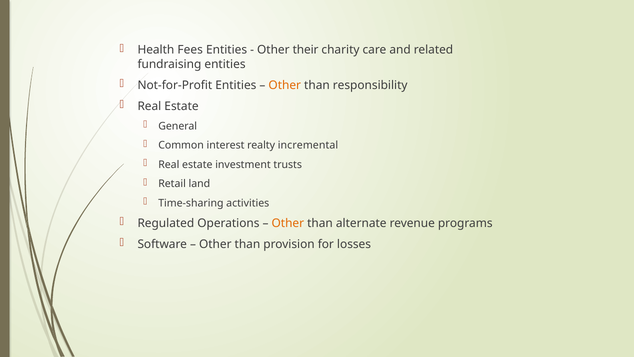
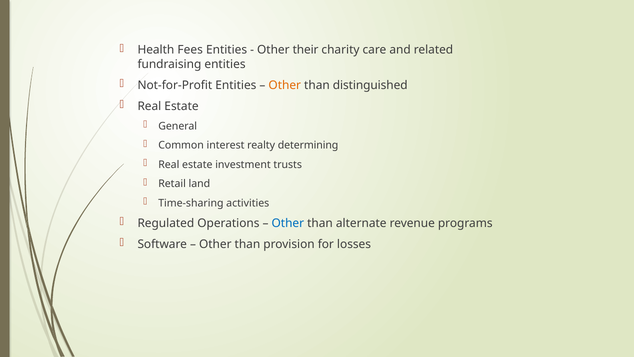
responsibility: responsibility -> distinguished
incremental: incremental -> determining
Other at (288, 223) colour: orange -> blue
